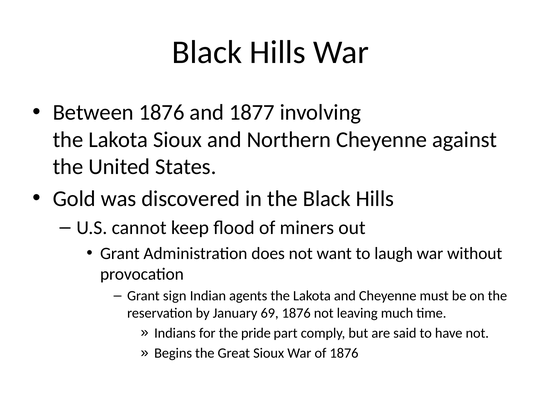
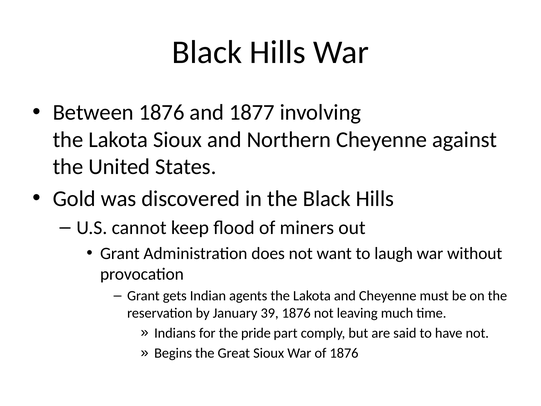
sign: sign -> gets
69: 69 -> 39
